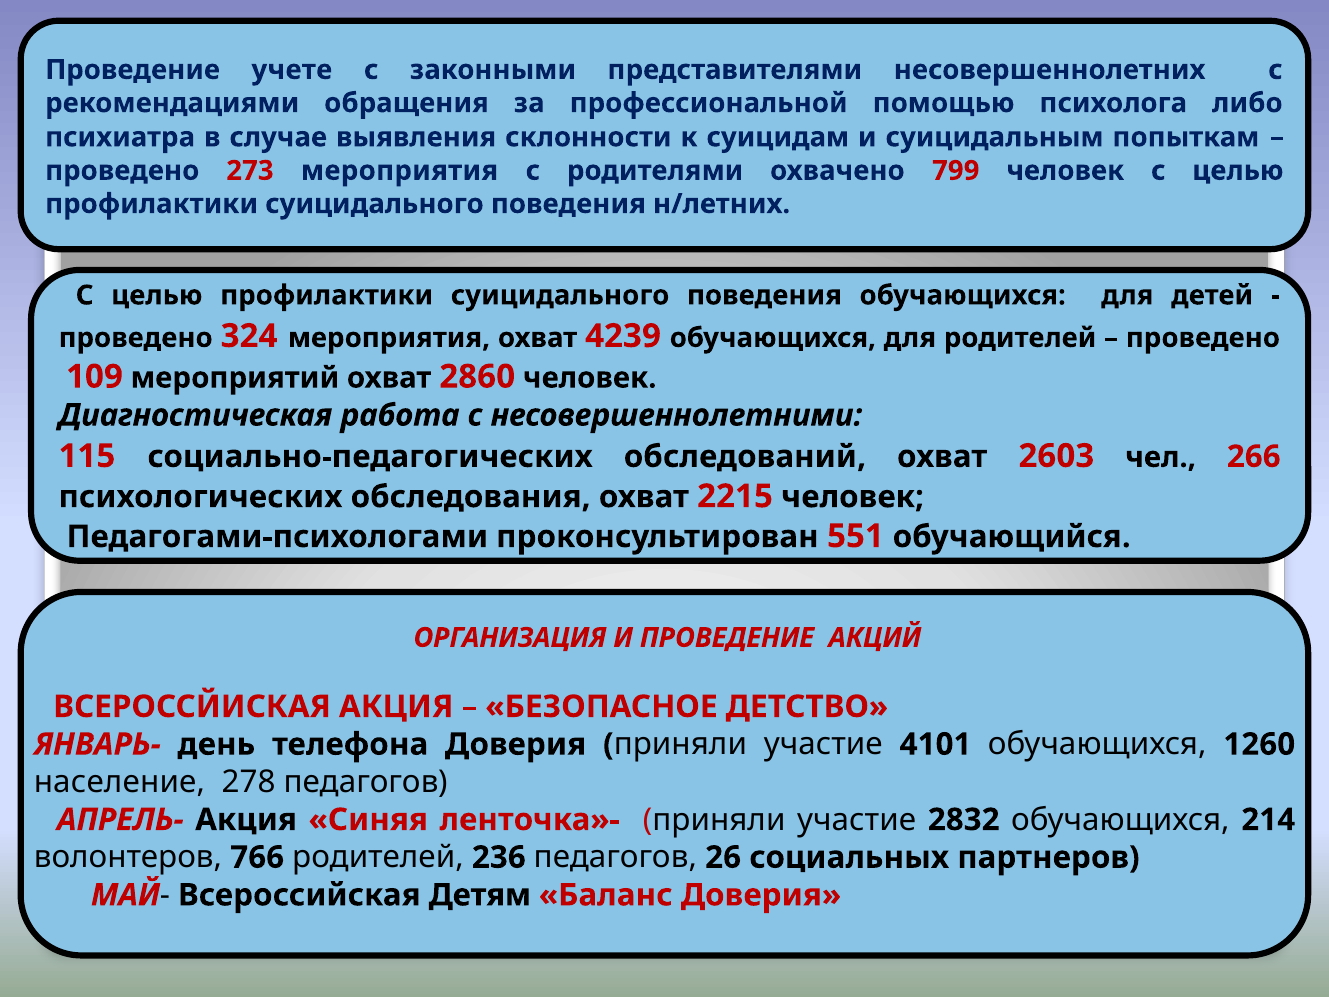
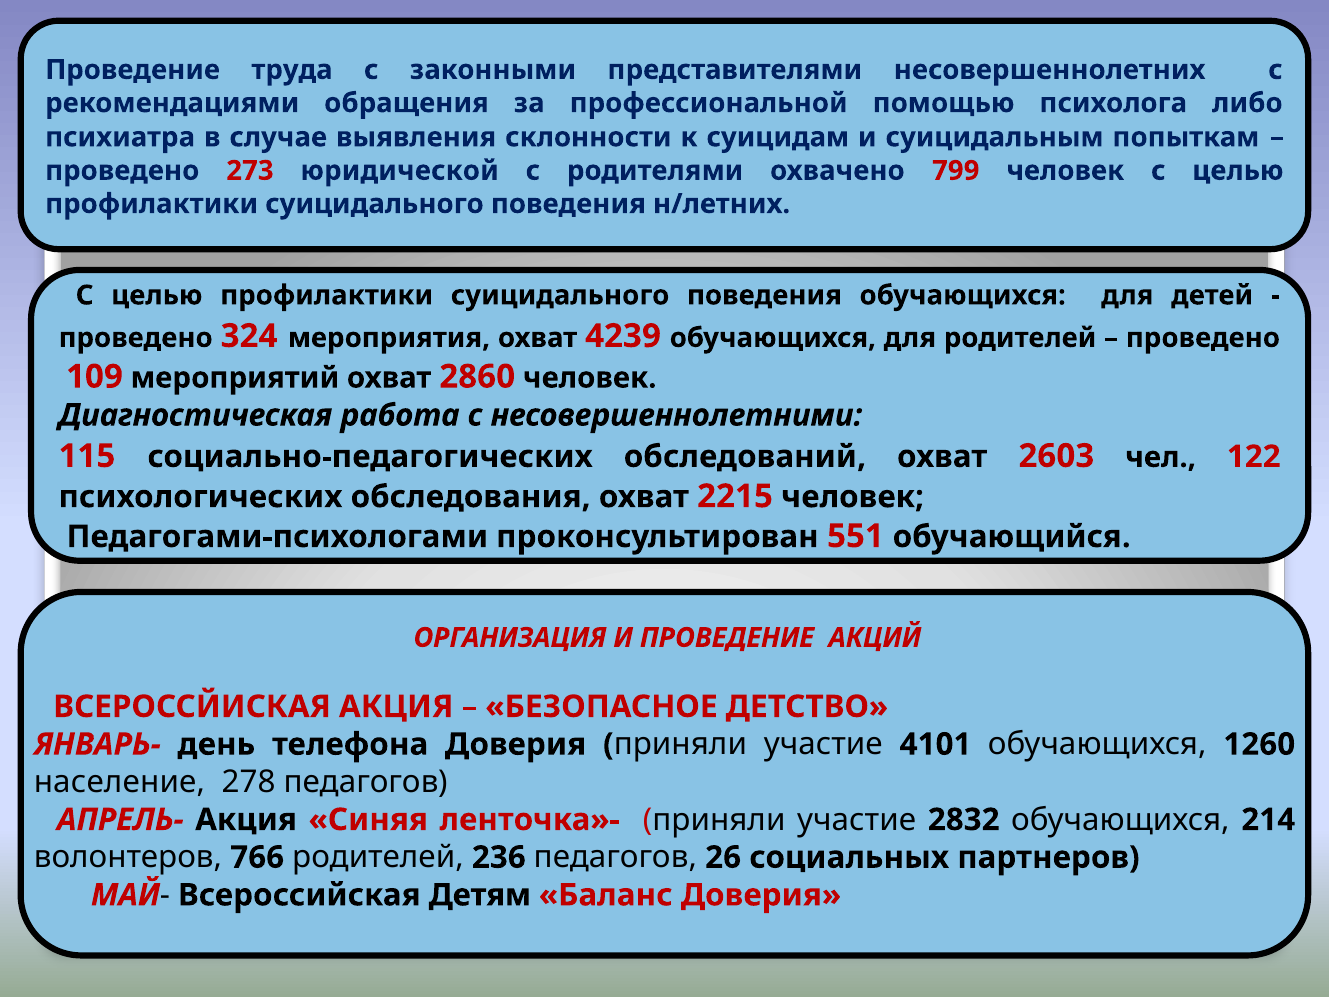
учете: учете -> труда
273 мероприятия: мероприятия -> юридической
266: 266 -> 122
